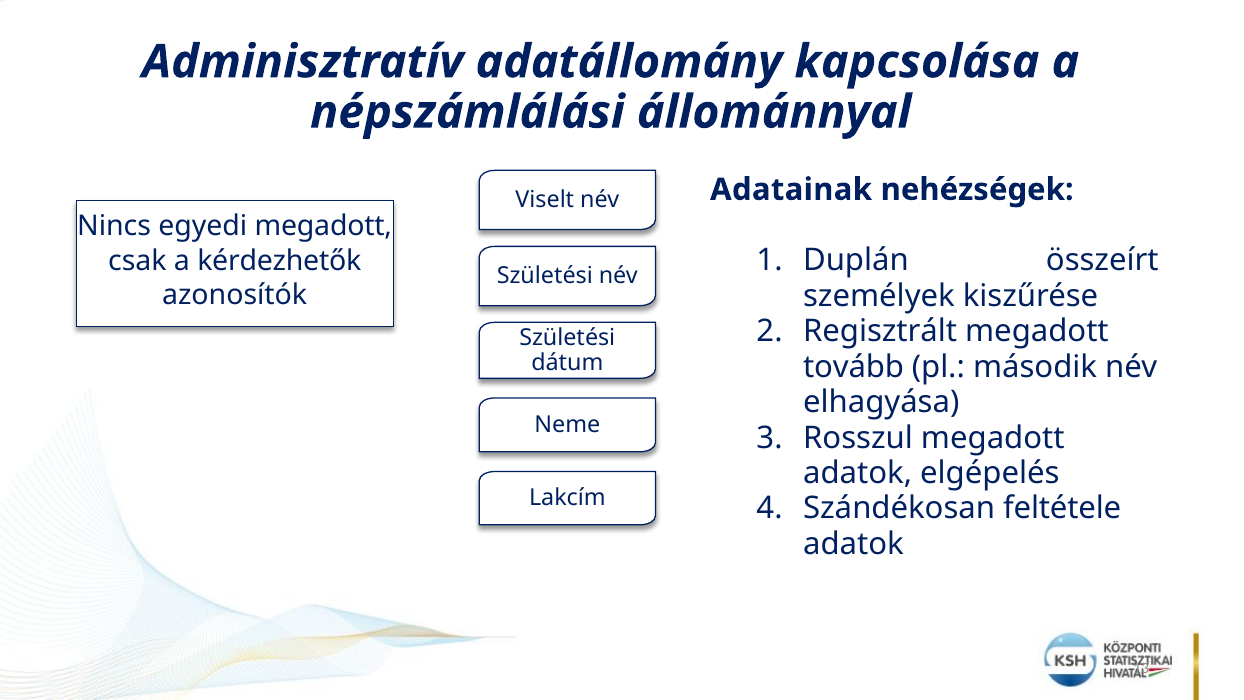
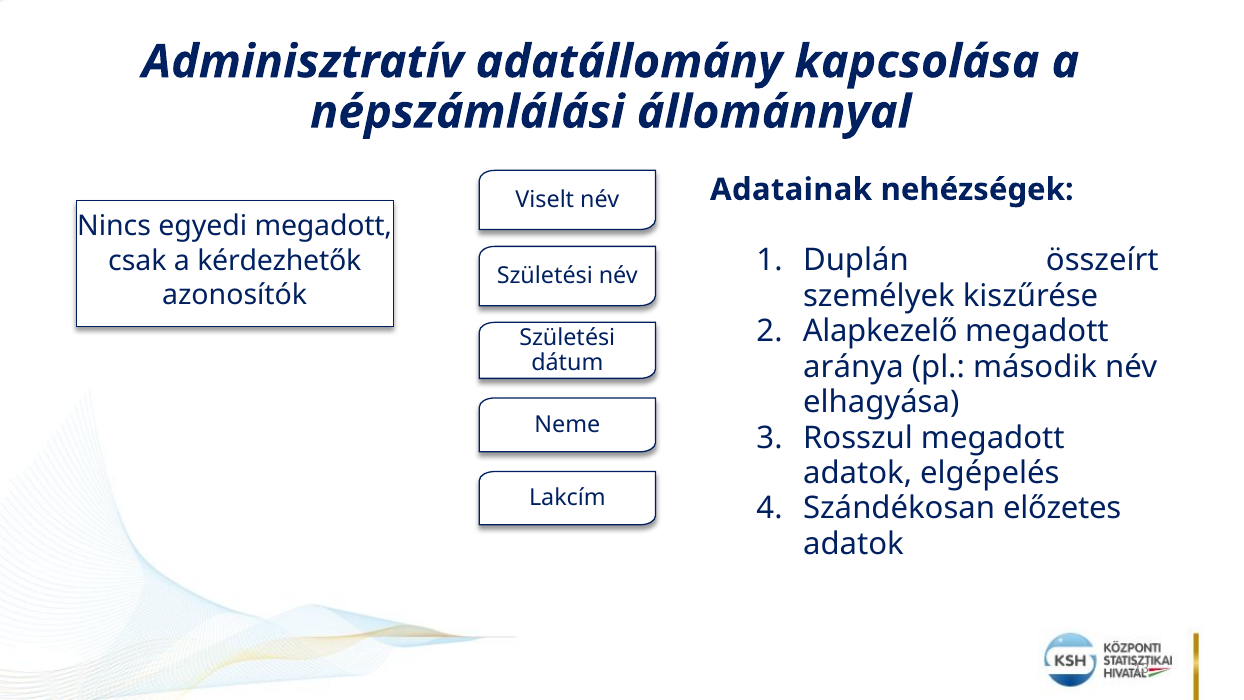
Regisztrált: Regisztrált -> Alapkezelő
tovább: tovább -> aránya
feltétele: feltétele -> előzetes
